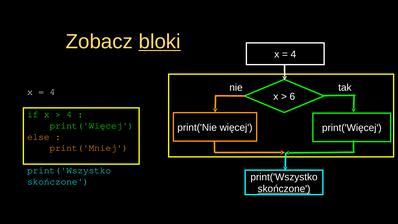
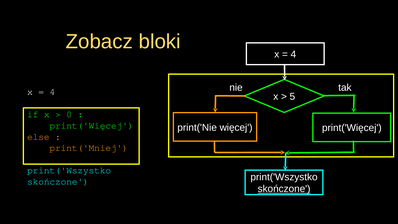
bloki underline: present -> none
6: 6 -> 5
4 at (69, 114): 4 -> 0
